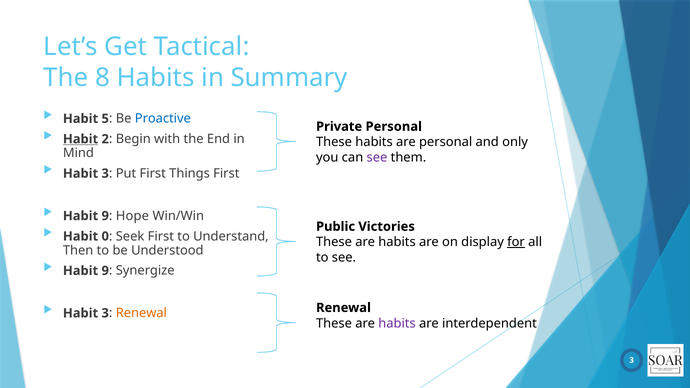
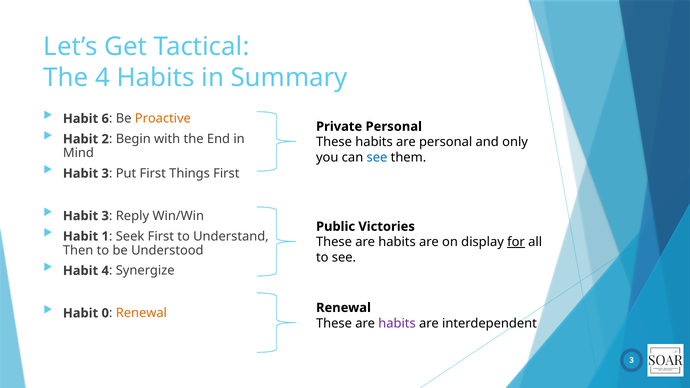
The 8: 8 -> 4
5: 5 -> 6
Proactive colour: blue -> orange
Habit at (81, 139) underline: present -> none
see at (377, 158) colour: purple -> blue
9 at (105, 216): 9 -> 3
Hope: Hope -> Reply
0: 0 -> 1
9 at (105, 271): 9 -> 4
3 at (105, 313): 3 -> 0
